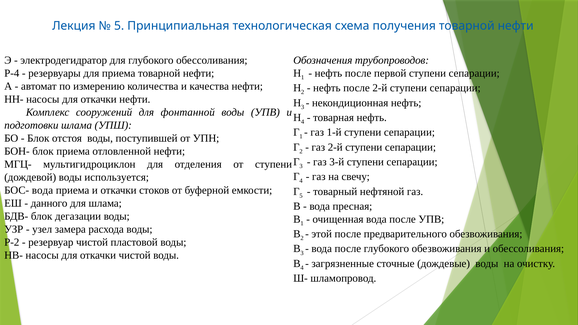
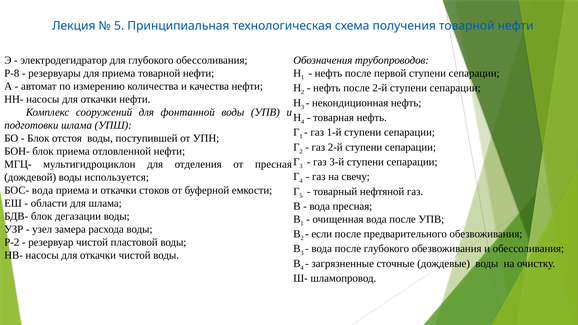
Р-4: Р-4 -> Р-8
от ступени: ступени -> пресная
данного: данного -> области
этой: этой -> если
